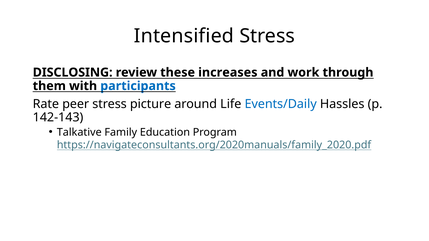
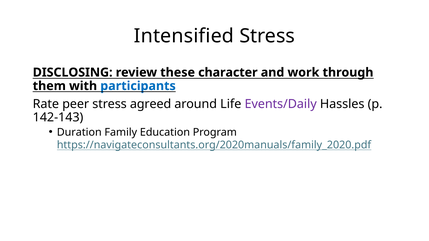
increases: increases -> character
picture: picture -> agreed
Events/Daily colour: blue -> purple
Talkative: Talkative -> Duration
